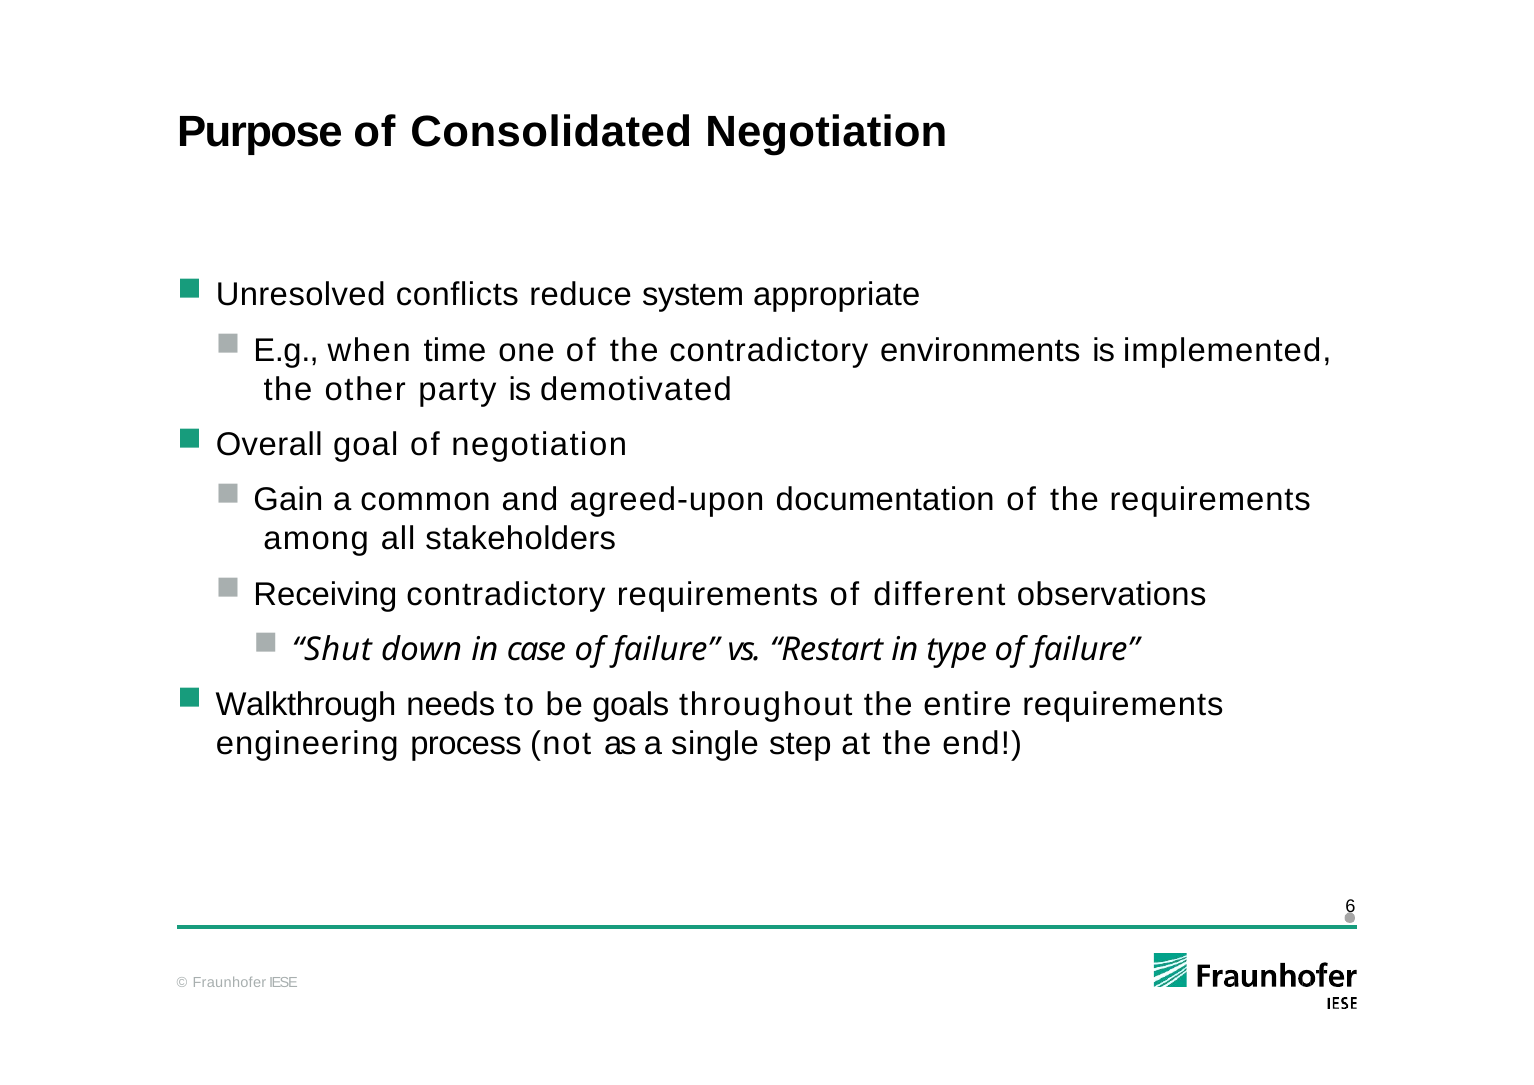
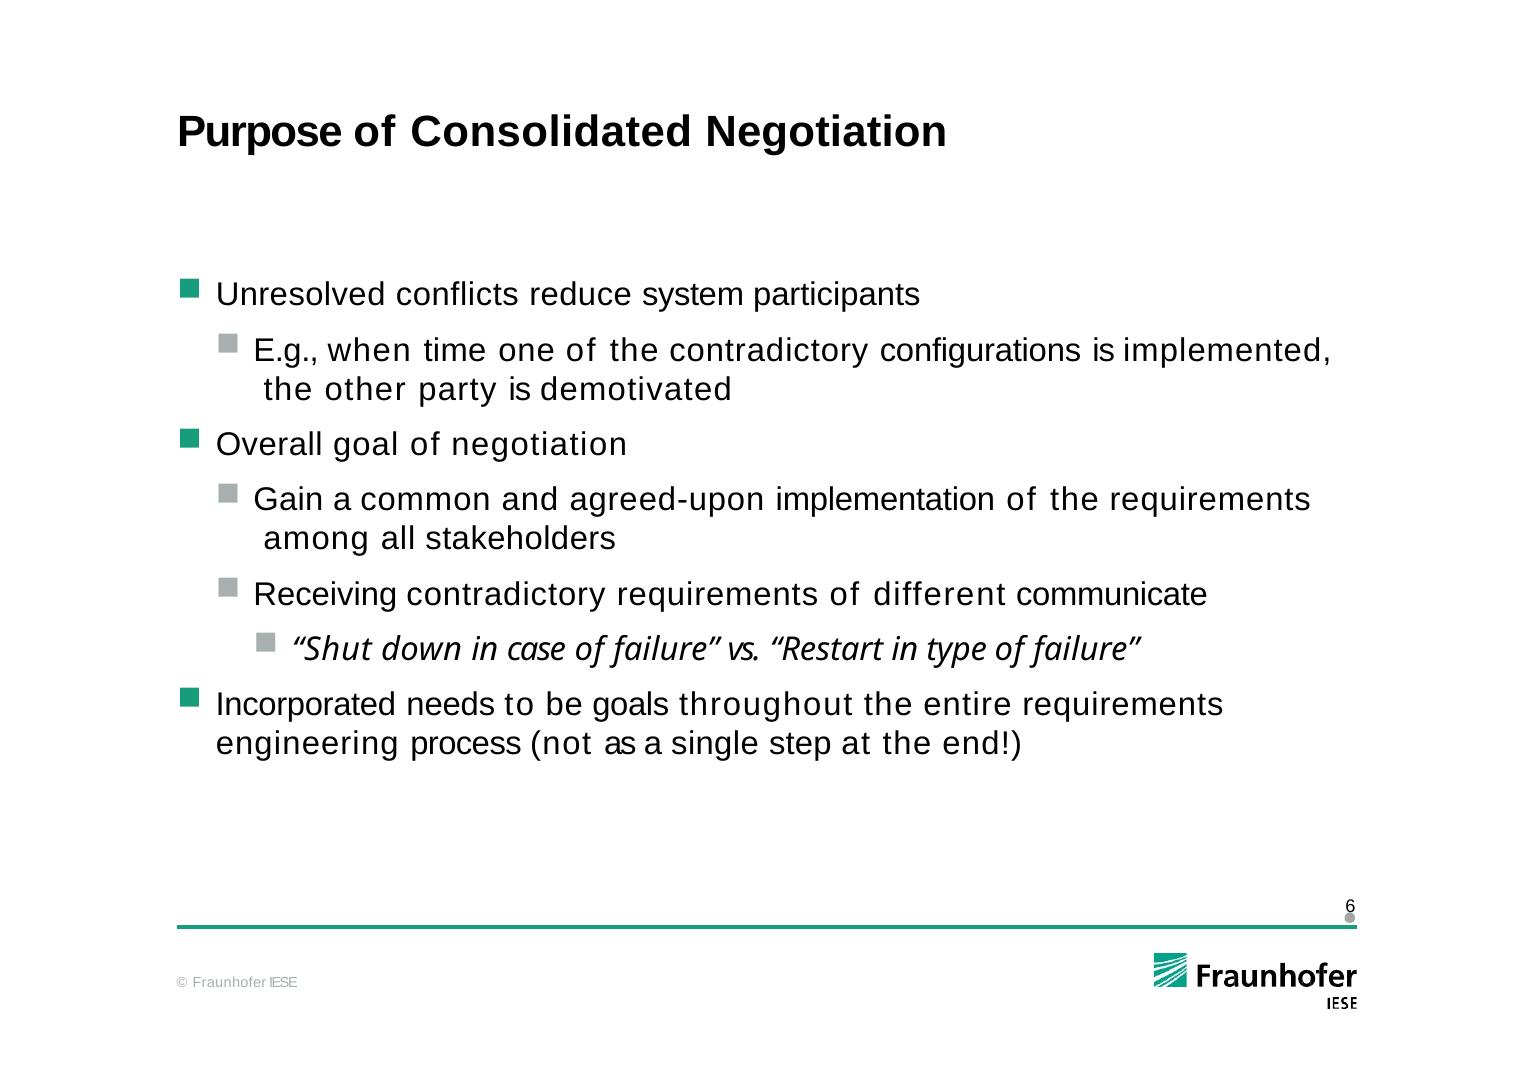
appropriate: appropriate -> participants
environments: environments -> configurations
documentation: documentation -> implementation
observations: observations -> communicate
Walkthrough: Walkthrough -> Incorporated
